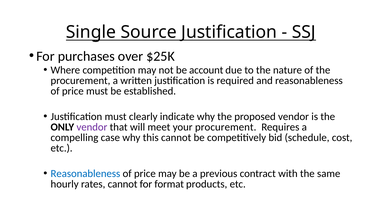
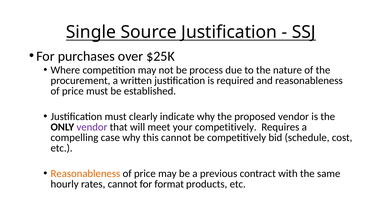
account: account -> process
your procurement: procurement -> competitively
Reasonableness at (85, 174) colour: blue -> orange
